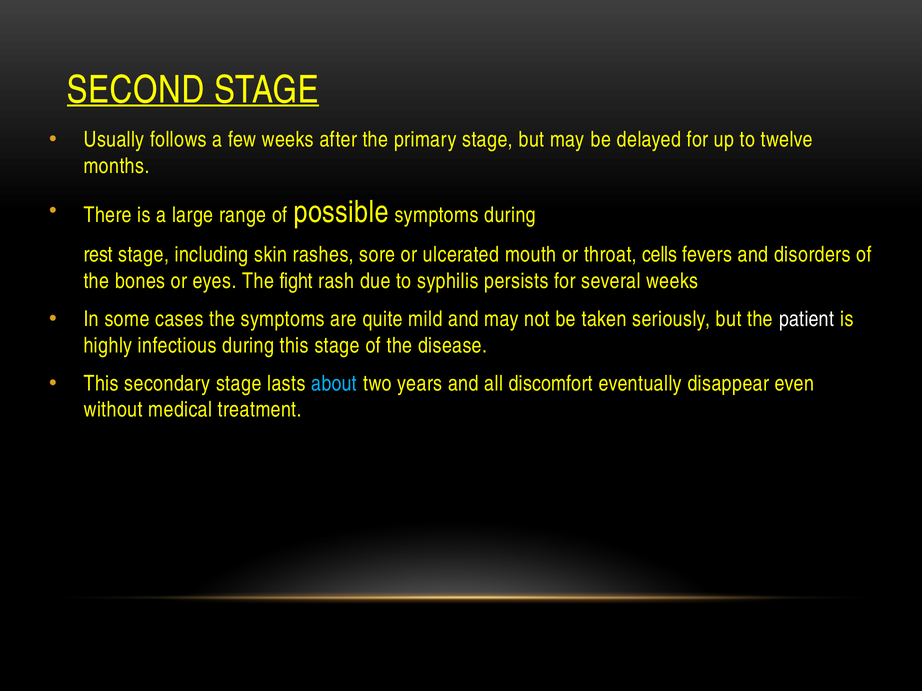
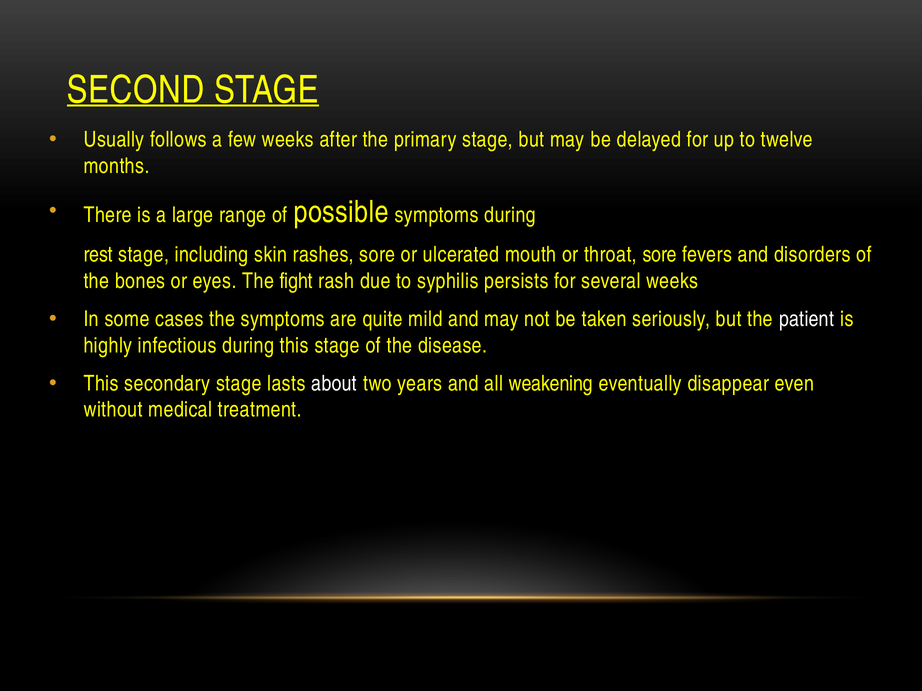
throat cells: cells -> sore
about colour: light blue -> white
discomfort: discomfort -> weakening
